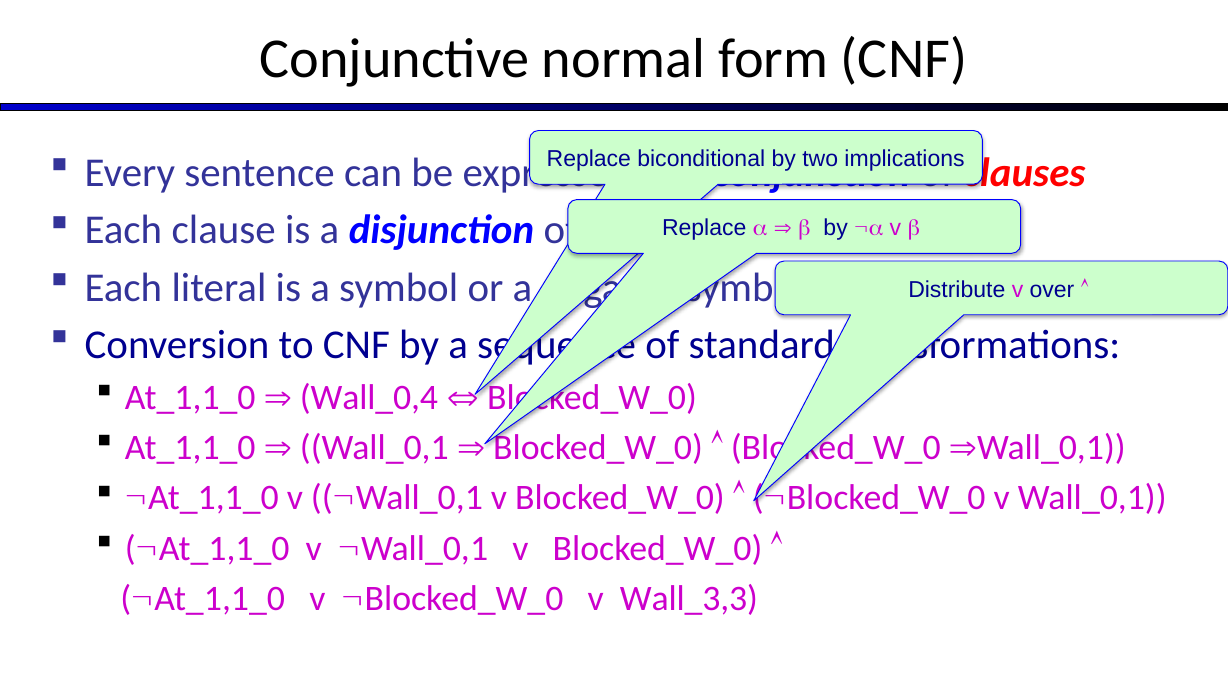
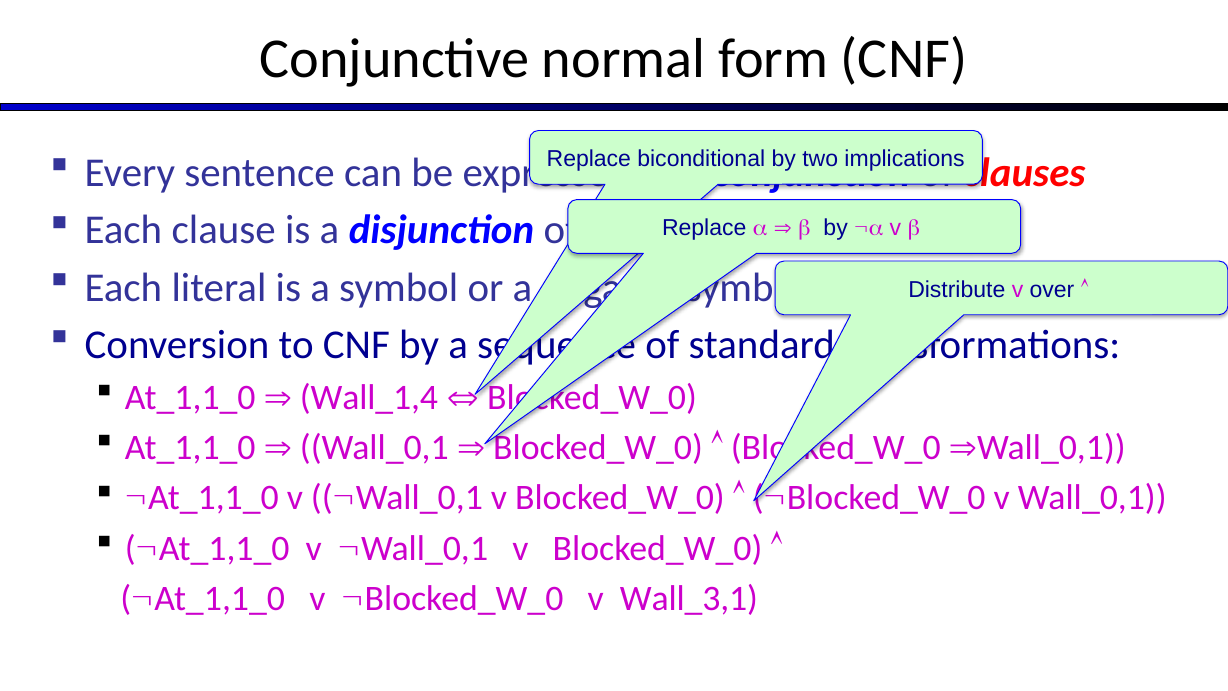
Wall_0,4: Wall_0,4 -> Wall_1,4
Wall_3,3: Wall_3,3 -> Wall_3,1
